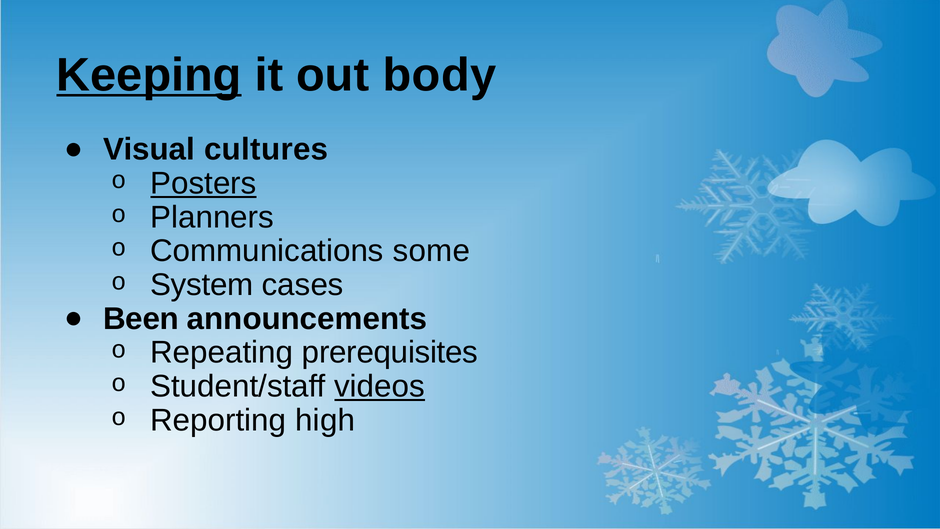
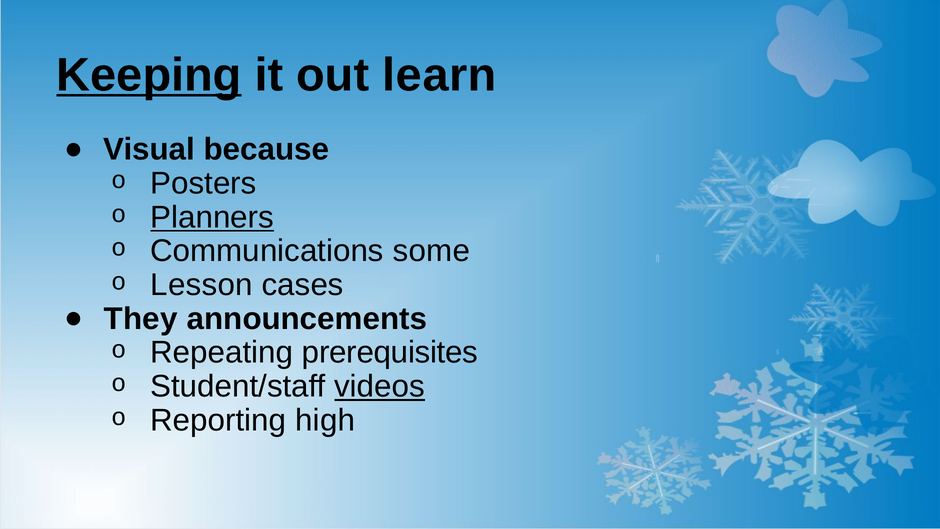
body: body -> learn
cultures: cultures -> because
Posters underline: present -> none
Planners underline: none -> present
System: System -> Lesson
Been: Been -> They
